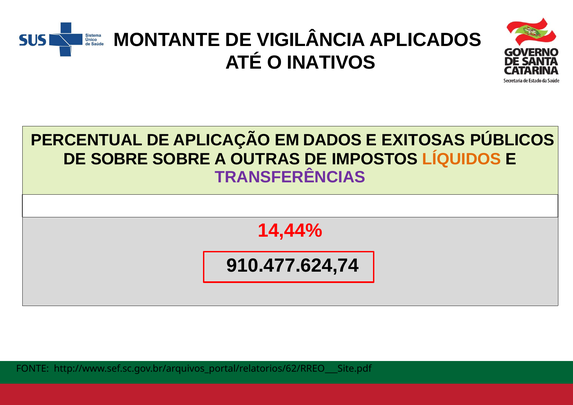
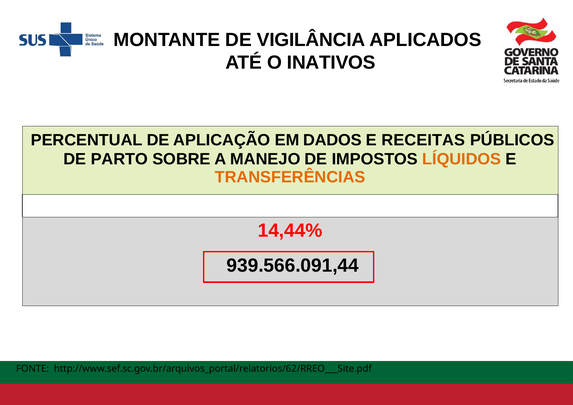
EXITOSAS: EXITOSAS -> RECEITAS
DE SOBRE: SOBRE -> PARTO
OUTRAS: OUTRAS -> MANEJO
TRANSFERÊNCIAS colour: purple -> orange
910.477.624,74: 910.477.624,74 -> 939.566.091,44
